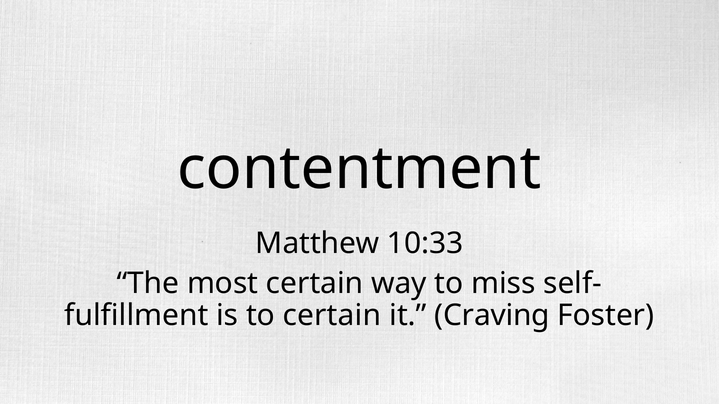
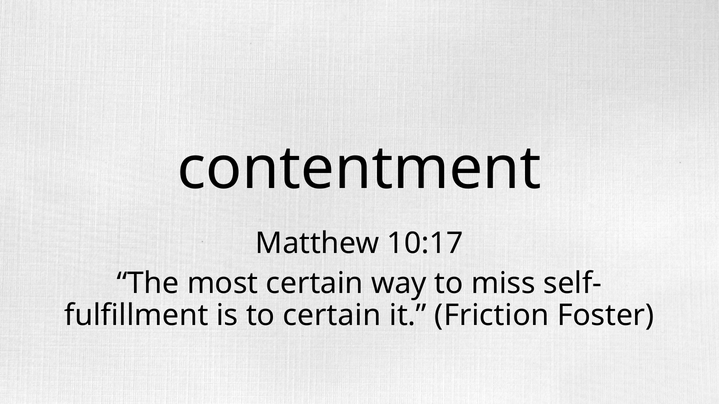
10:33: 10:33 -> 10:17
Craving: Craving -> Friction
